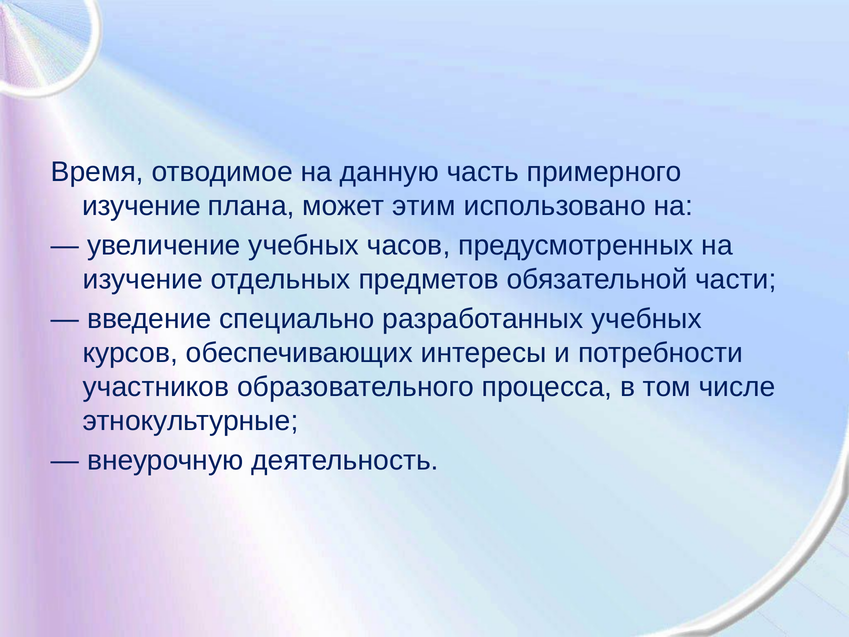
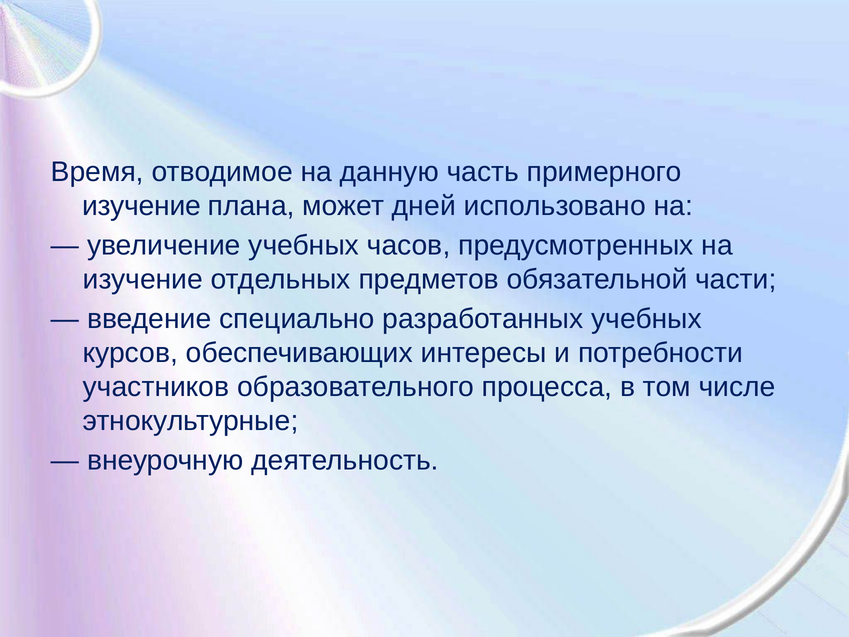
этим: этим -> дней
